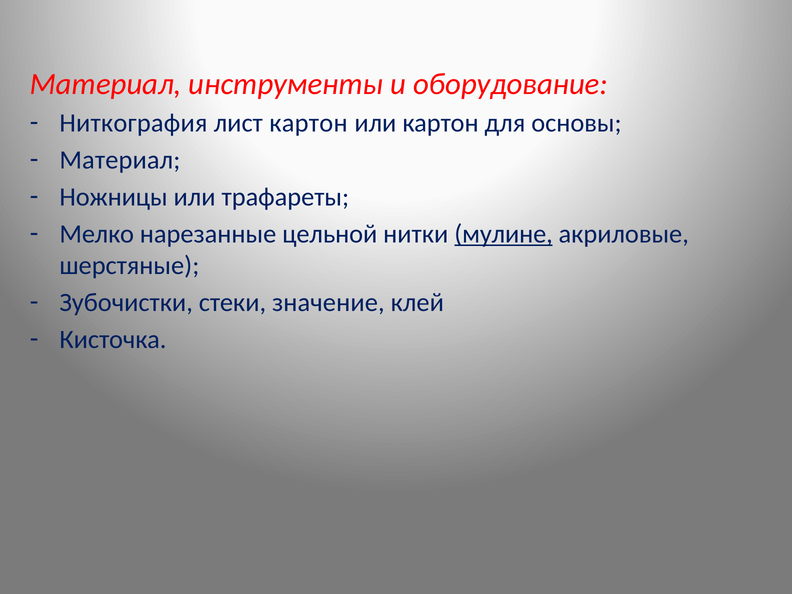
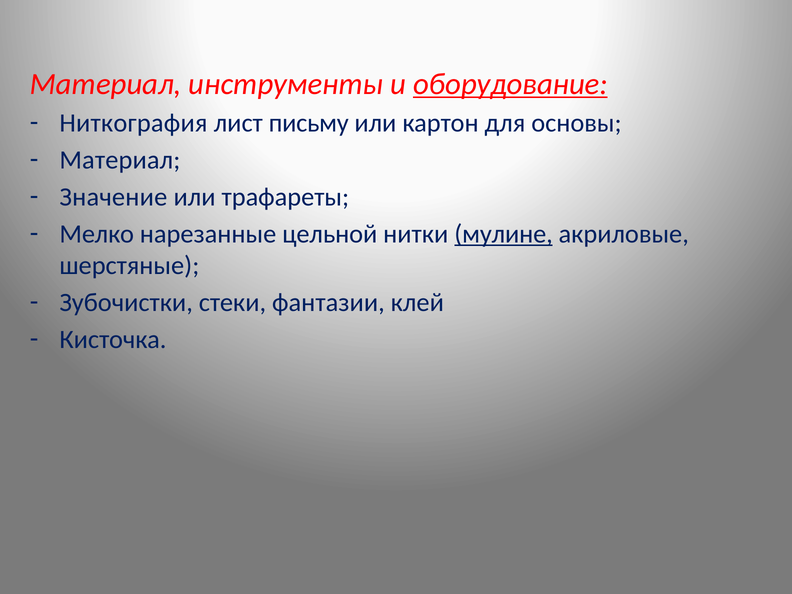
оборудование underline: none -> present
лист картон: картон -> письму
Ножницы: Ножницы -> Значение
значение: значение -> фантазии
